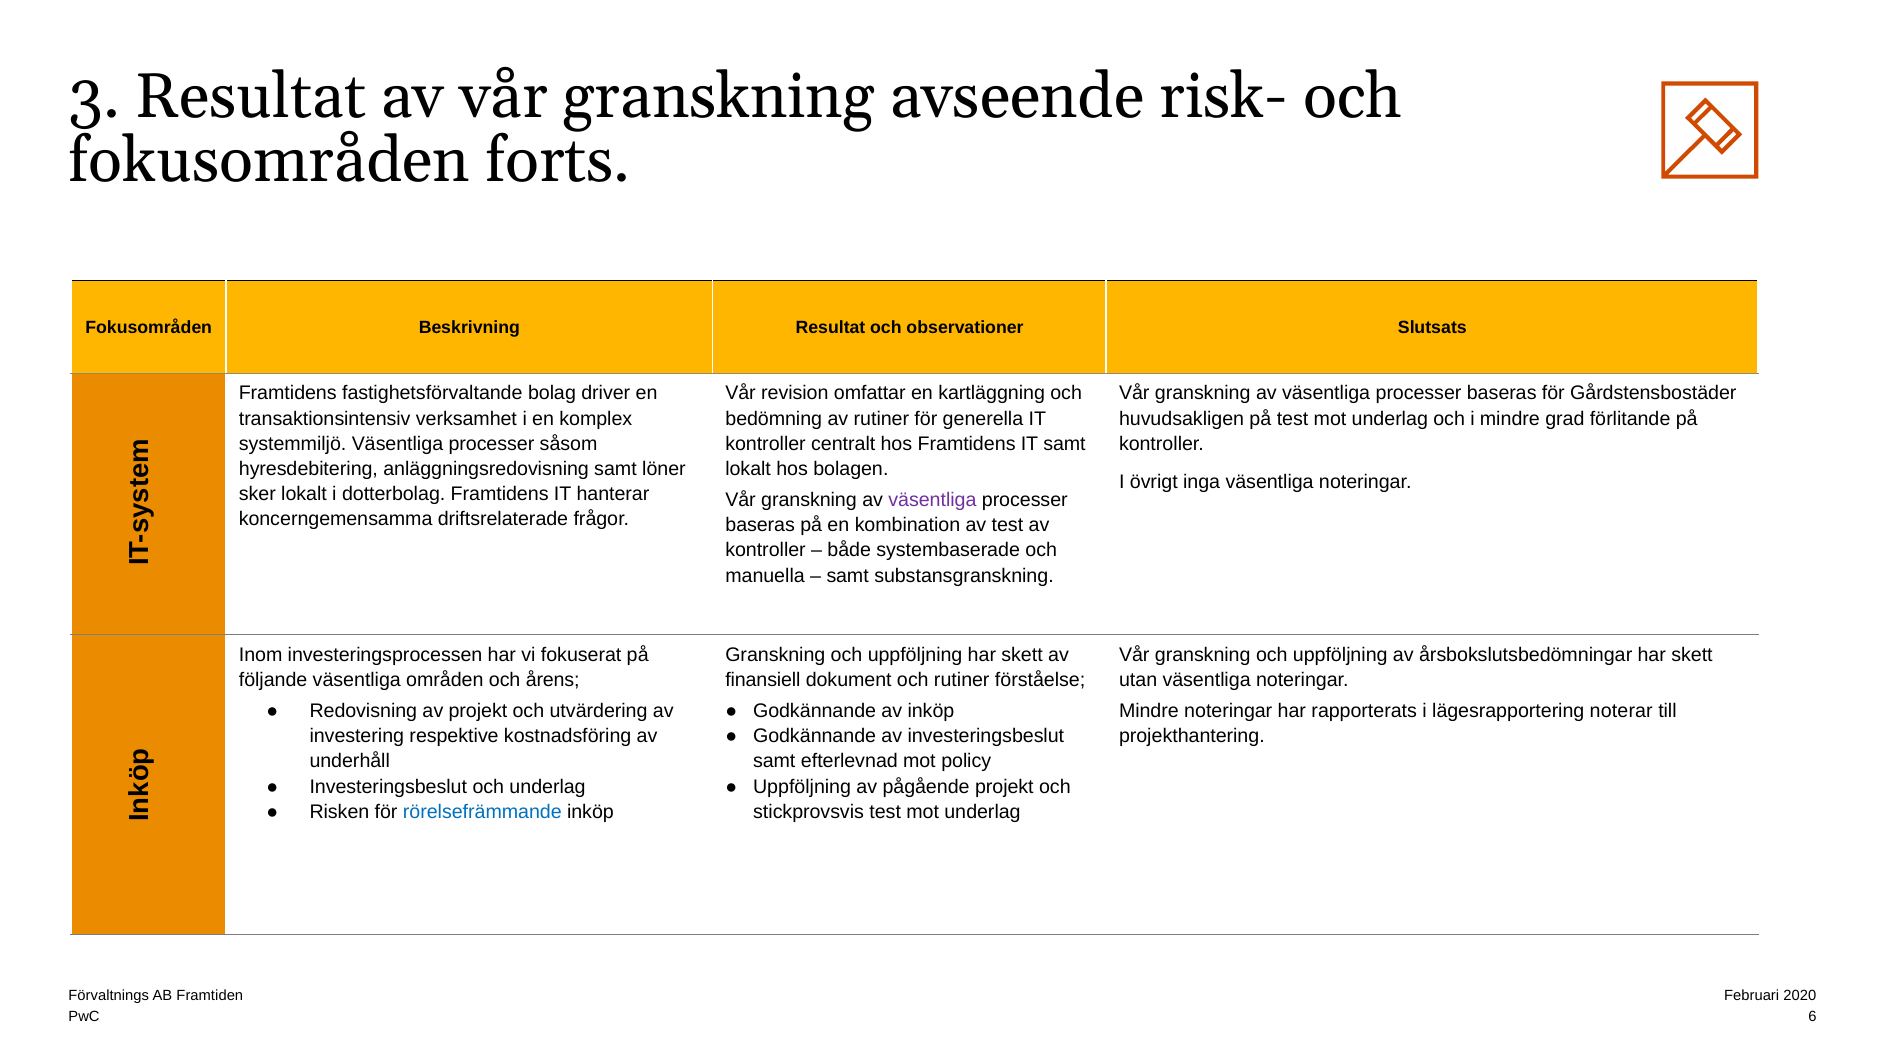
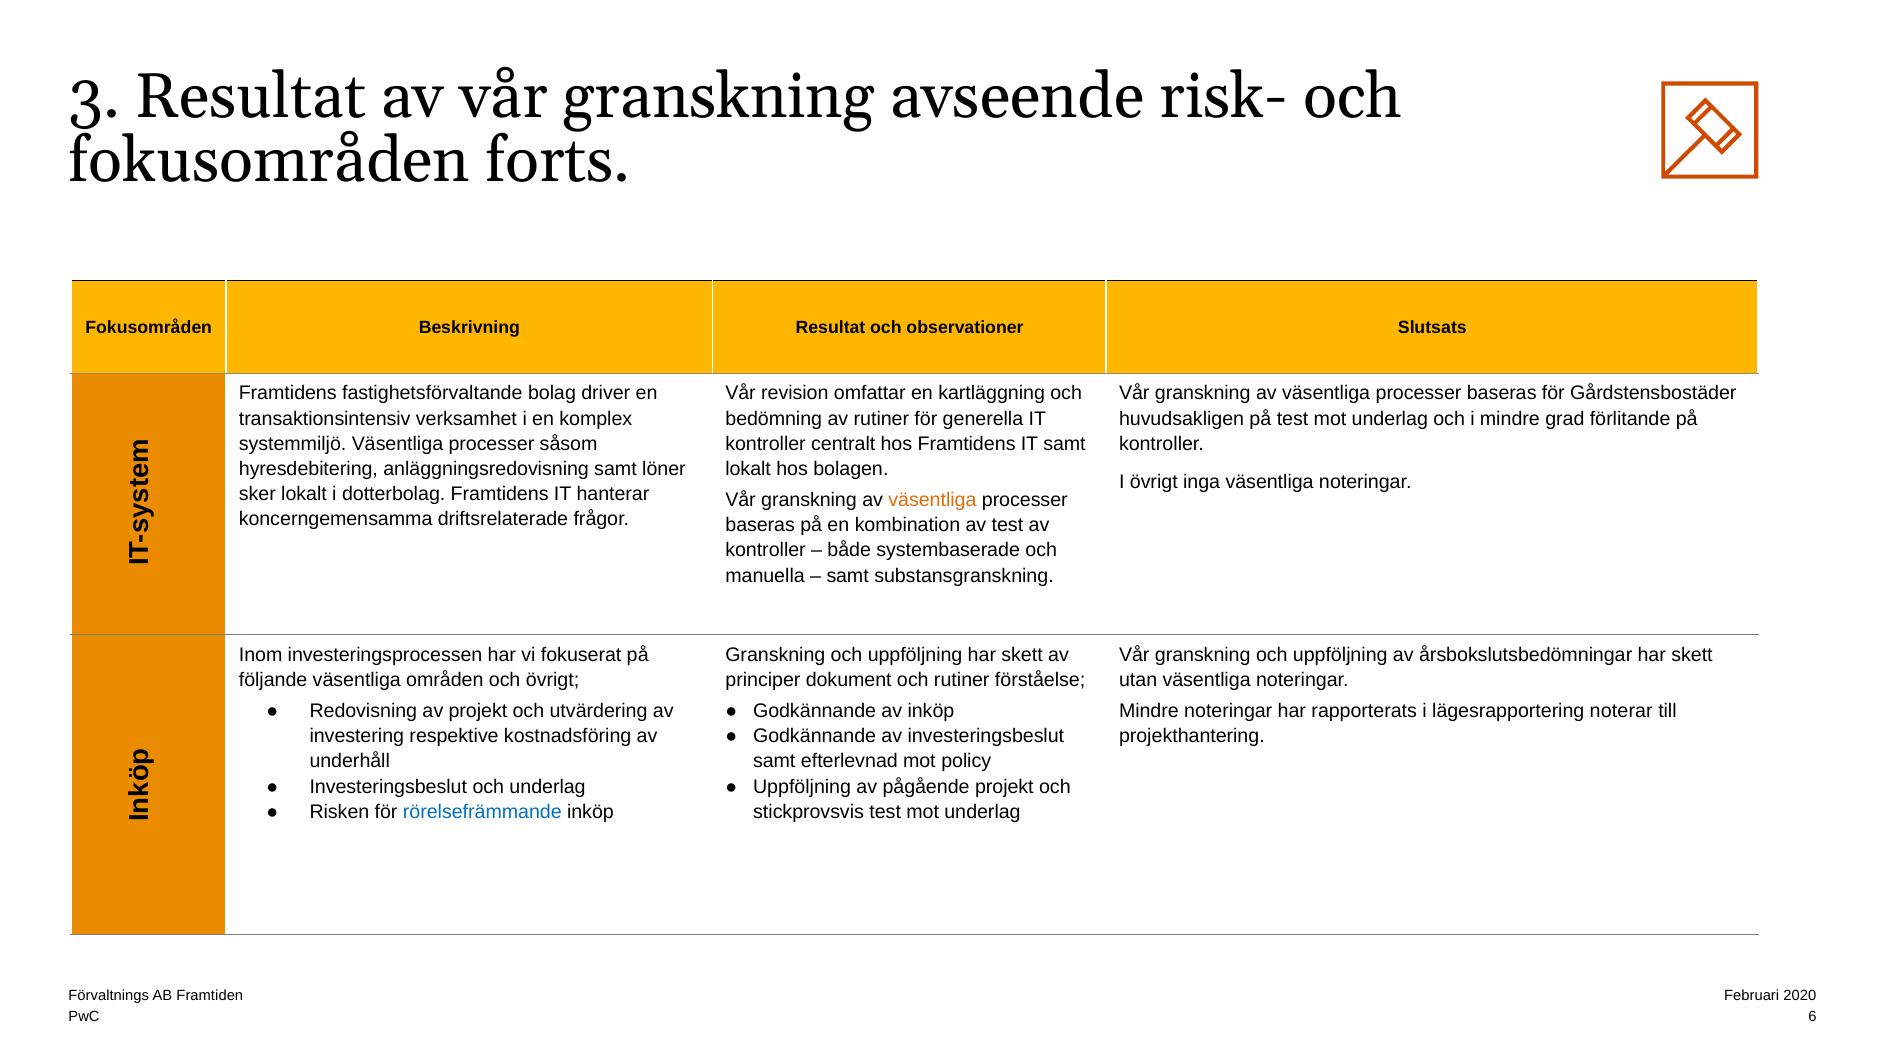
väsentliga at (932, 500) colour: purple -> orange
och årens: årens -> övrigt
finansiell: finansiell -> principer
